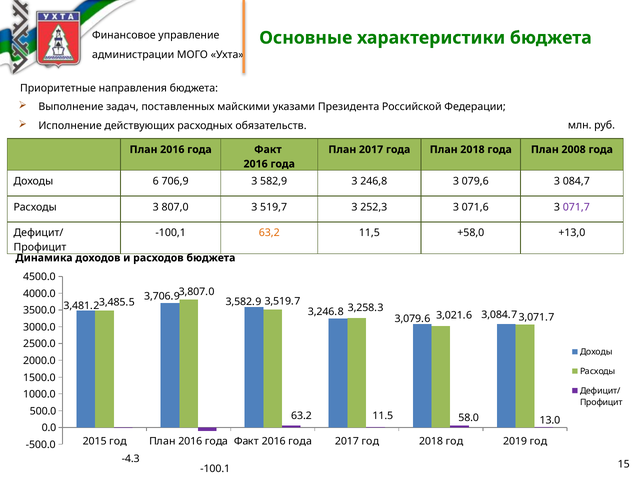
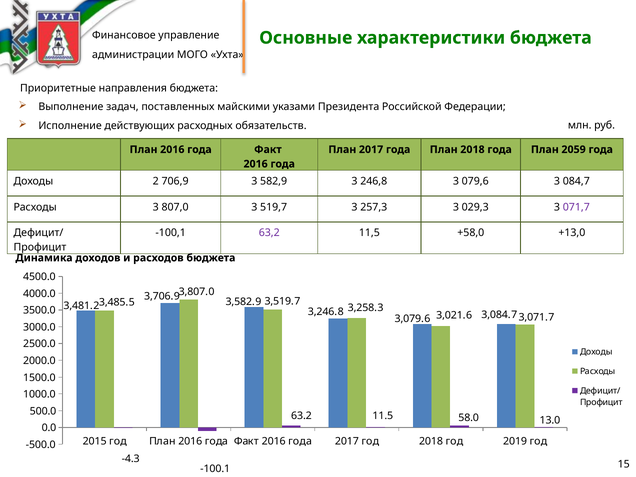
2008: 2008 -> 2059
6: 6 -> 2
252,3: 252,3 -> 257,3
071,6: 071,6 -> 029,3
63,2 colour: orange -> purple
